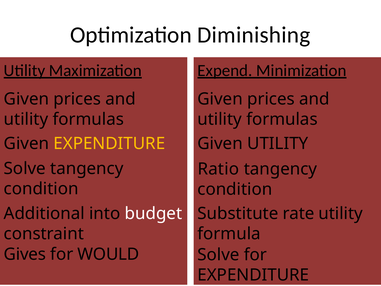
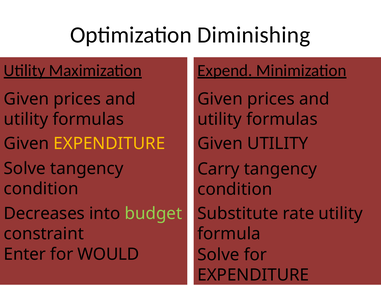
Ratio: Ratio -> Carry
Additional: Additional -> Decreases
budget colour: white -> light green
Gives: Gives -> Enter
